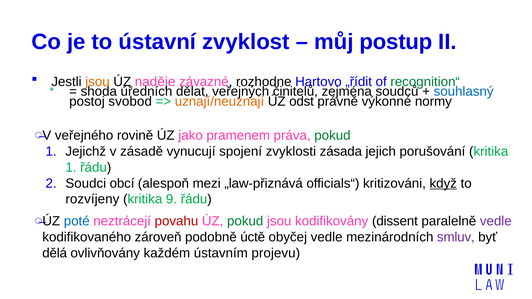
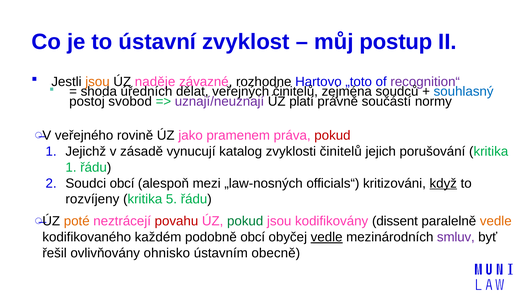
„řídit: „řídit -> „toto
recognition“ colour: green -> purple
uznají/neuznají colour: orange -> purple
odst: odst -> platí
výkonné: výkonné -> součástí
pokud at (332, 136) colour: green -> red
spojení: spojení -> katalog
zvyklosti zásada: zásada -> činitelů
„law-přiznává: „law-přiznává -> „law-nosných
9: 9 -> 5
poté colour: blue -> orange
vedle at (496, 221) colour: purple -> orange
zároveň: zároveň -> každém
podobně úctě: úctě -> obcí
vedle at (327, 237) underline: none -> present
dělá: dělá -> řešil
každém: každém -> ohnisko
projevu: projevu -> obecně
